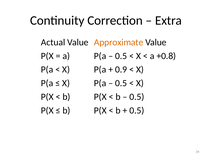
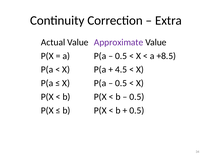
Approximate colour: orange -> purple
+0.8: +0.8 -> +8.5
0.9: 0.9 -> 4.5
